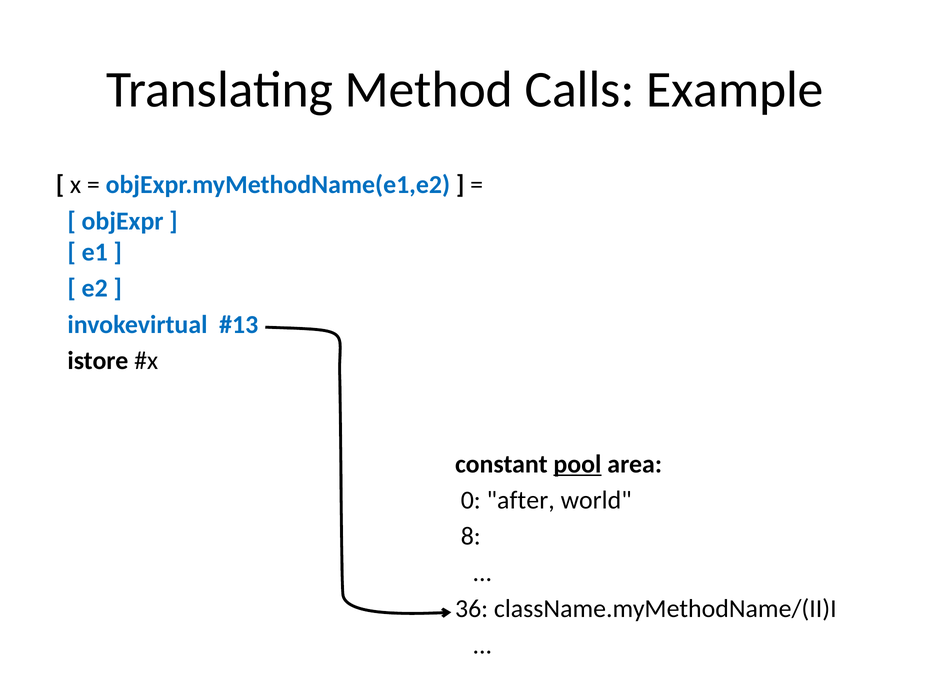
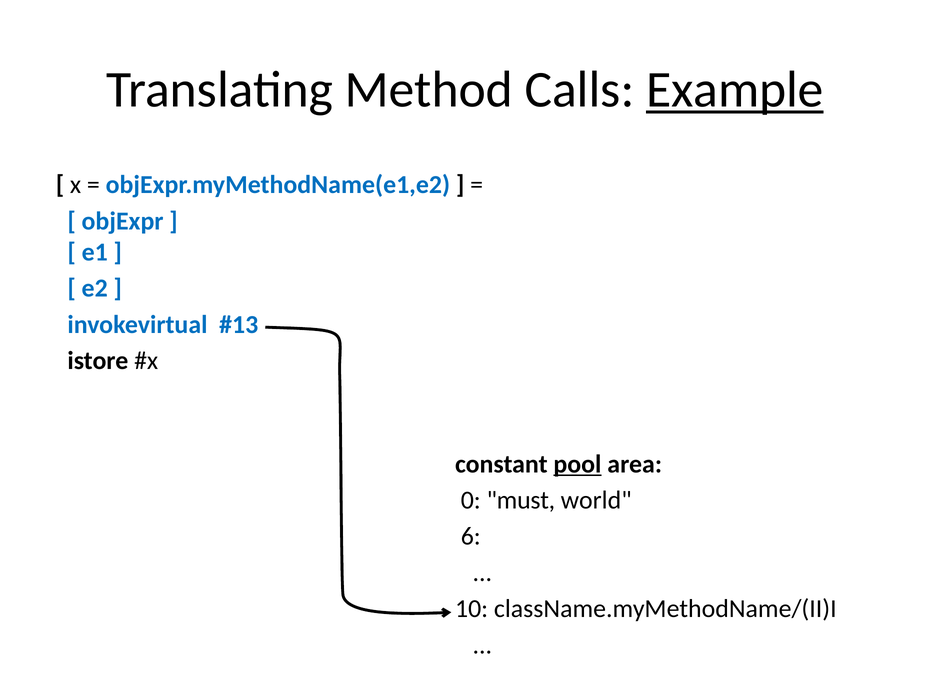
Example underline: none -> present
after: after -> must
8: 8 -> 6
36: 36 -> 10
